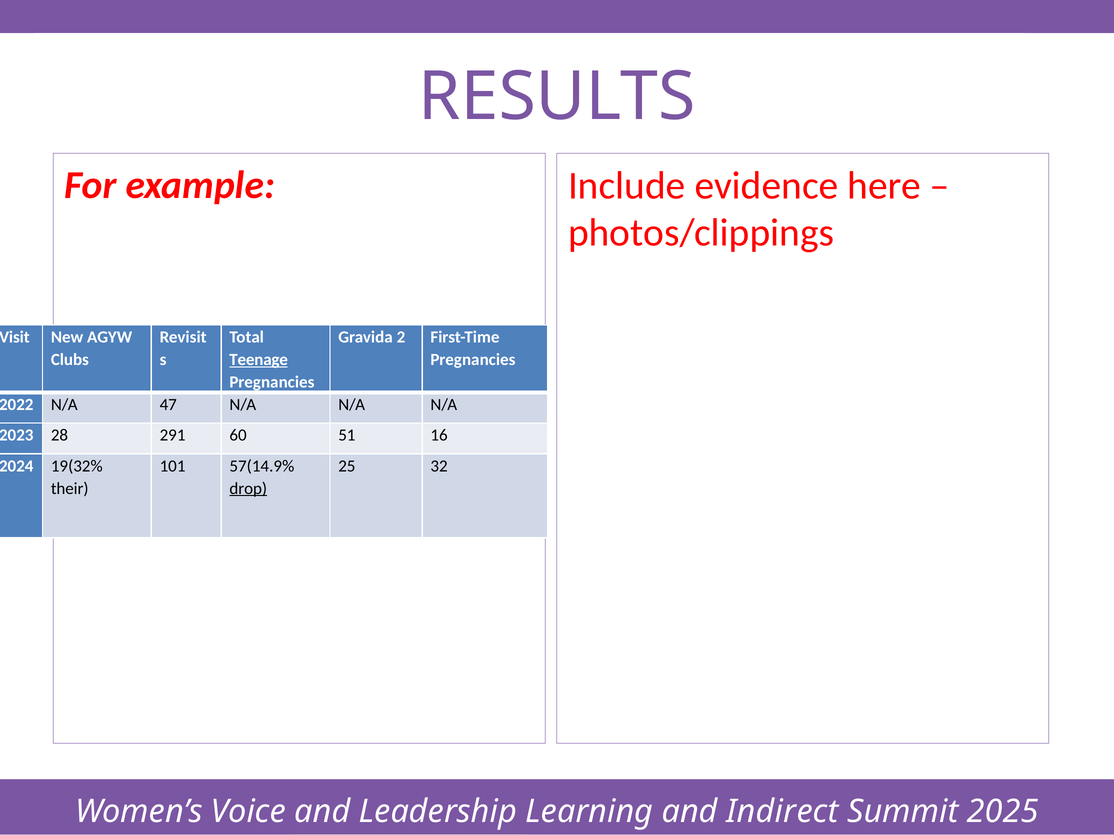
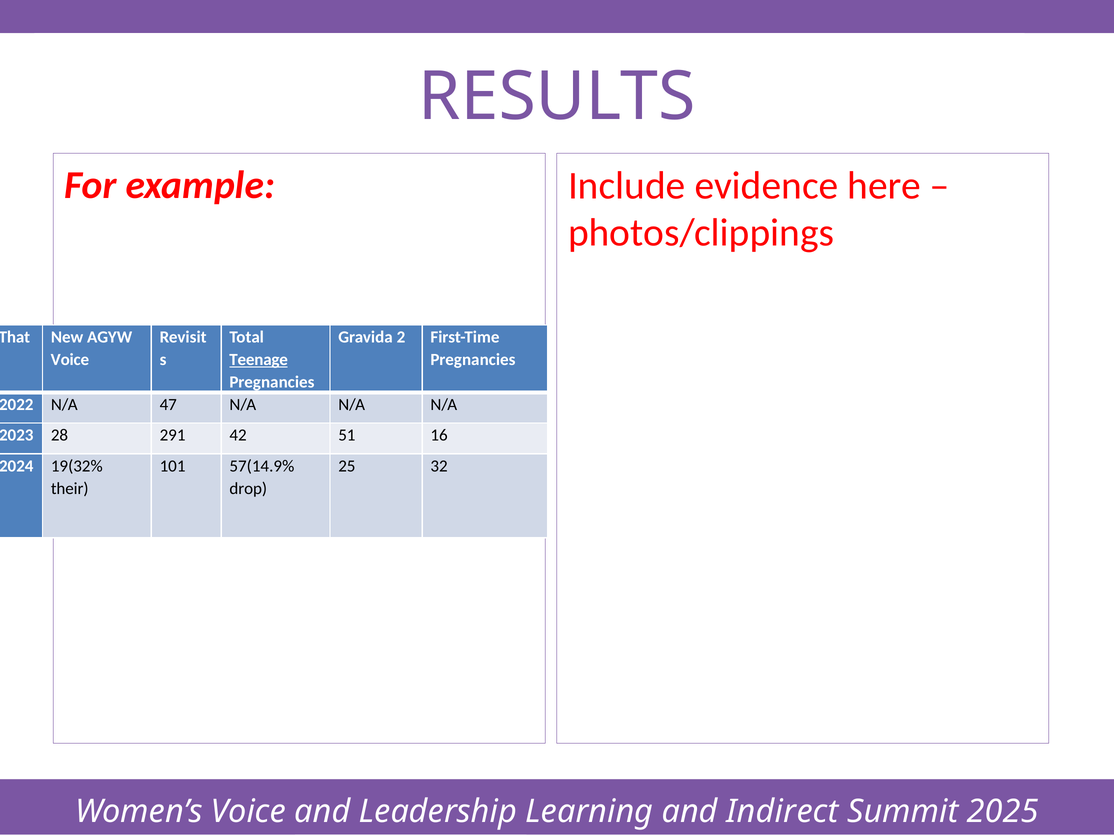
Visit: Visit -> That
Clubs at (70, 360): Clubs -> Voice
60: 60 -> 42
drop underline: present -> none
